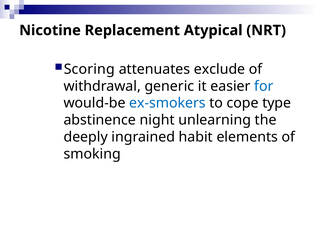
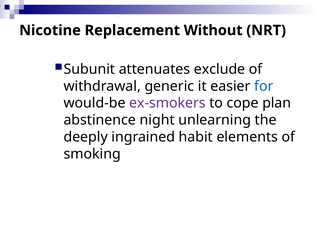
Atypical: Atypical -> Without
Scoring: Scoring -> Subunit
ex-smokers colour: blue -> purple
type: type -> plan
